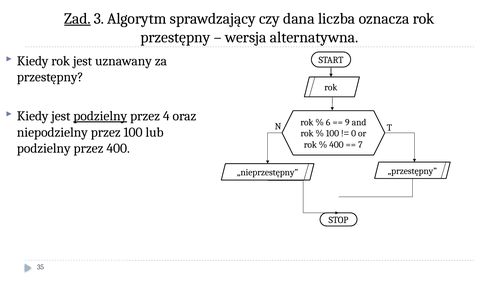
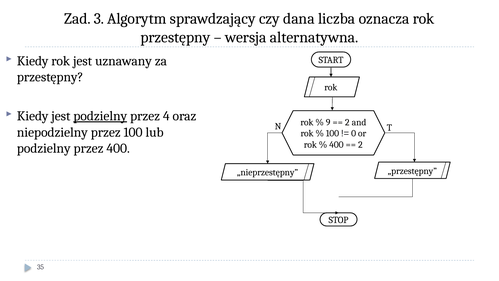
Zad underline: present -> none
6: 6 -> 9
9 at (347, 122): 9 -> 2
7 at (360, 145): 7 -> 2
